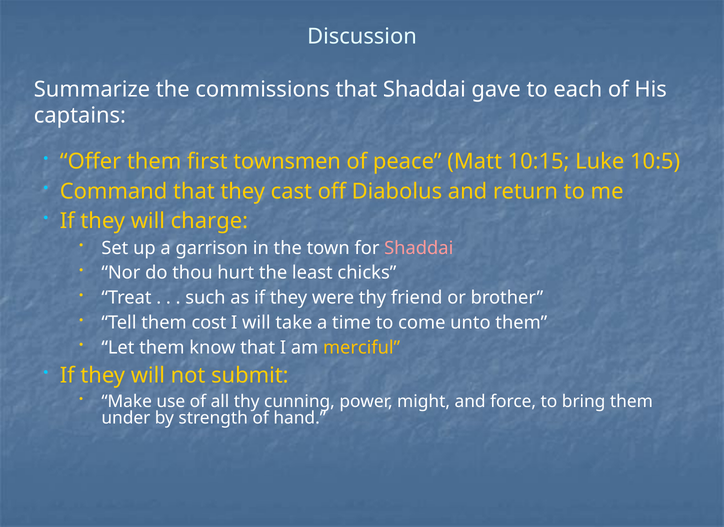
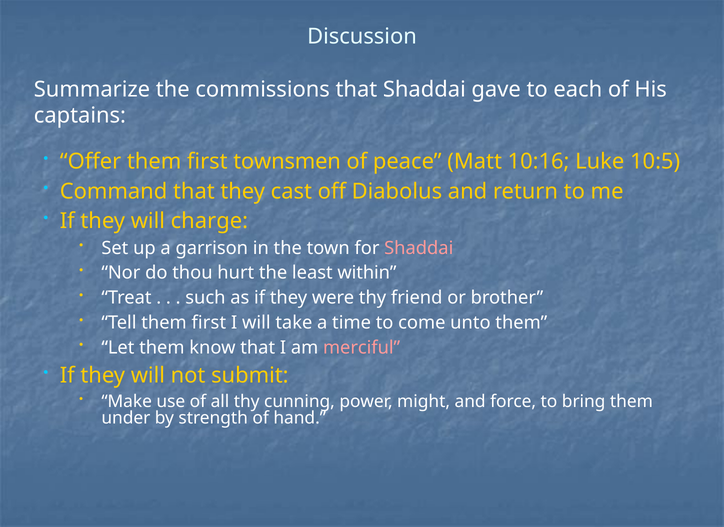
10:15: 10:15 -> 10:16
chicks: chicks -> within
Tell them cost: cost -> first
merciful colour: yellow -> pink
